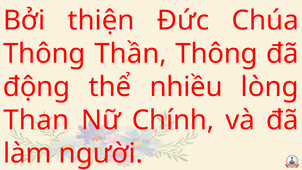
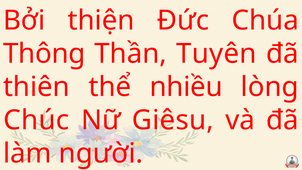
Thần Thông: Thông -> Tuyên
động: động -> thiên
Than: Than -> Chúc
Chính: Chính -> Giêsu
